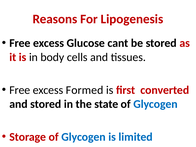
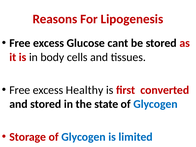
Formed: Formed -> Healthy
